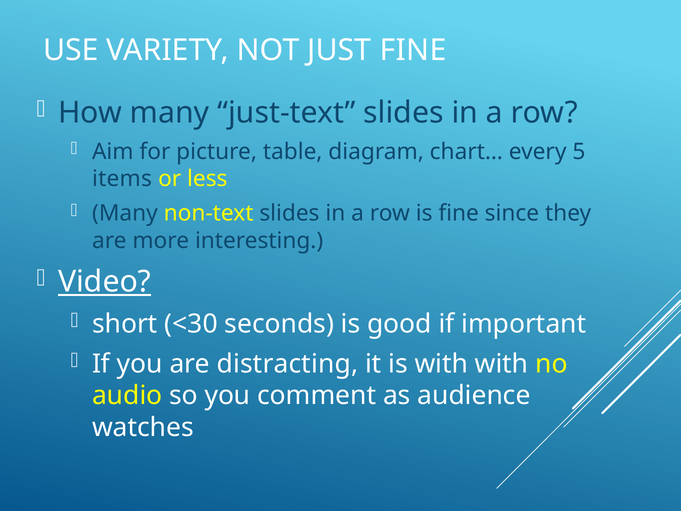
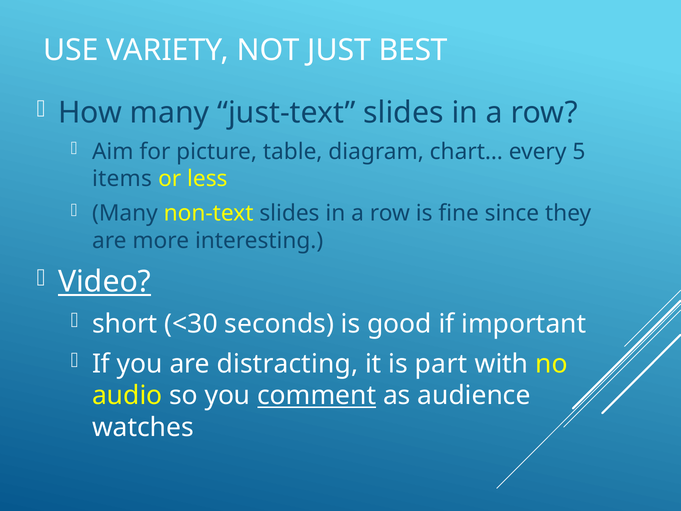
JUST FINE: FINE -> BEST
is with: with -> part
comment underline: none -> present
